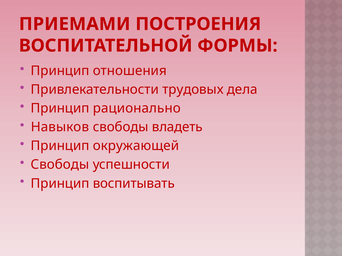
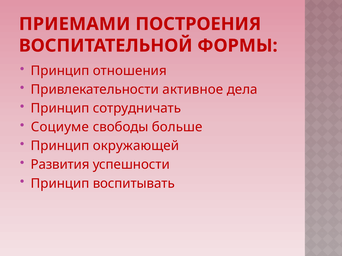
трудовых: трудовых -> активное
рационально: рационально -> сотрудничать
Навыков: Навыков -> Социуме
владеть: владеть -> больше
Свободы at (60, 165): Свободы -> Развития
